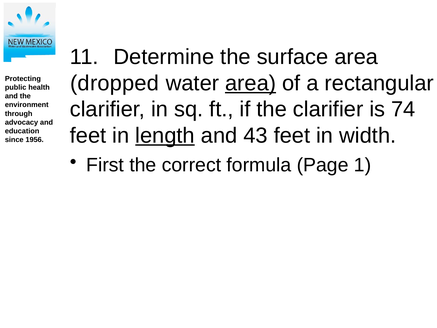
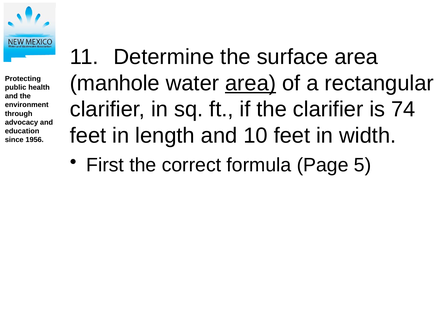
dropped: dropped -> manhole
length underline: present -> none
43: 43 -> 10
1: 1 -> 5
